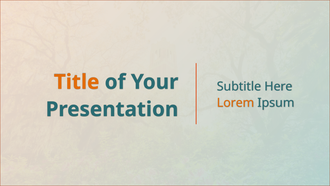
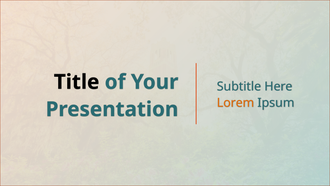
Title colour: orange -> black
